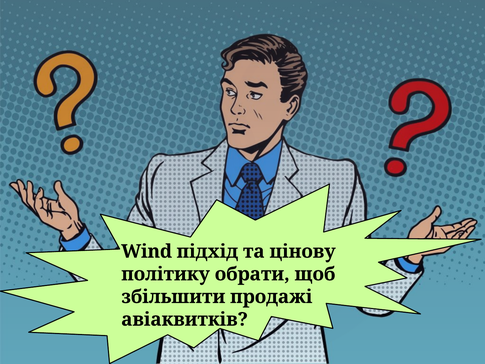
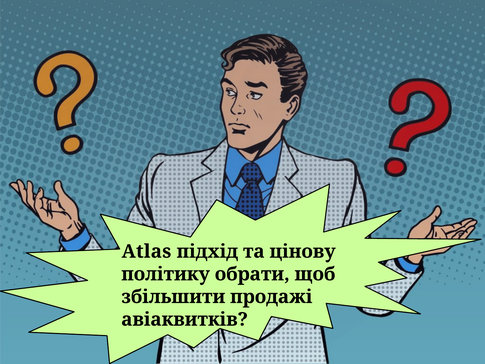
Wind: Wind -> Atlas
